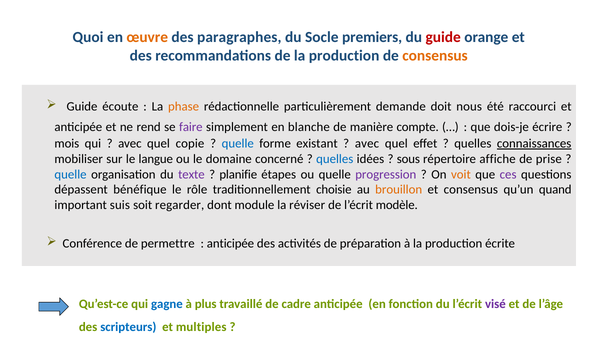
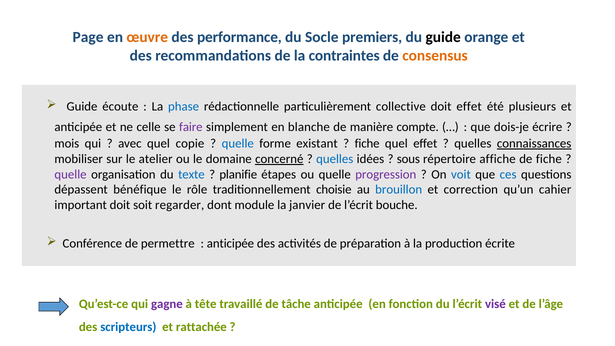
Quoi: Quoi -> Page
paragraphes: paragraphes -> performance
guide at (443, 37) colour: red -> black
de la production: production -> contraintes
phase colour: orange -> blue
demande: demande -> collective
doit nous: nous -> effet
raccourci: raccourci -> plusieurs
rend: rend -> celle
avec at (367, 144): avec -> fiche
langue: langue -> atelier
concerné underline: none -> present
de prise: prise -> fiche
quelle at (71, 174) colour: blue -> purple
texte colour: purple -> blue
voit colour: orange -> blue
ces colour: purple -> blue
brouillon colour: orange -> blue
et consensus: consensus -> correction
quand: quand -> cahier
important suis: suis -> doit
réviser: réviser -> janvier
modèle: modèle -> bouche
gagne colour: blue -> purple
plus: plus -> tête
cadre: cadre -> tâche
multiples: multiples -> rattachée
